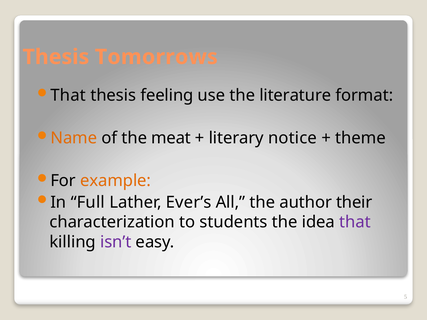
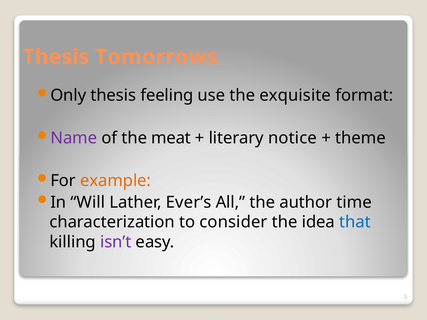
That at (68, 96): That -> Only
literature: literature -> exquisite
Name colour: orange -> purple
Full: Full -> Will
their: their -> time
students: students -> consider
that at (355, 222) colour: purple -> blue
